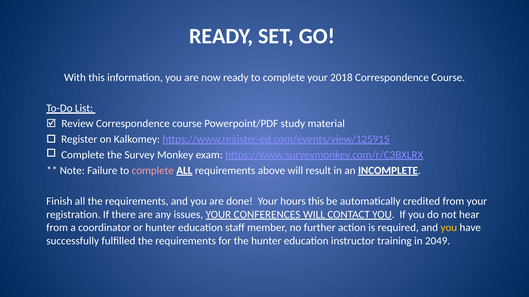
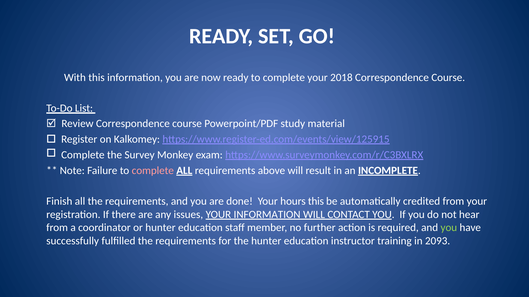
YOUR CONFERENCES: CONFERENCES -> INFORMATION
you at (449, 228) colour: yellow -> light green
2049: 2049 -> 2093
